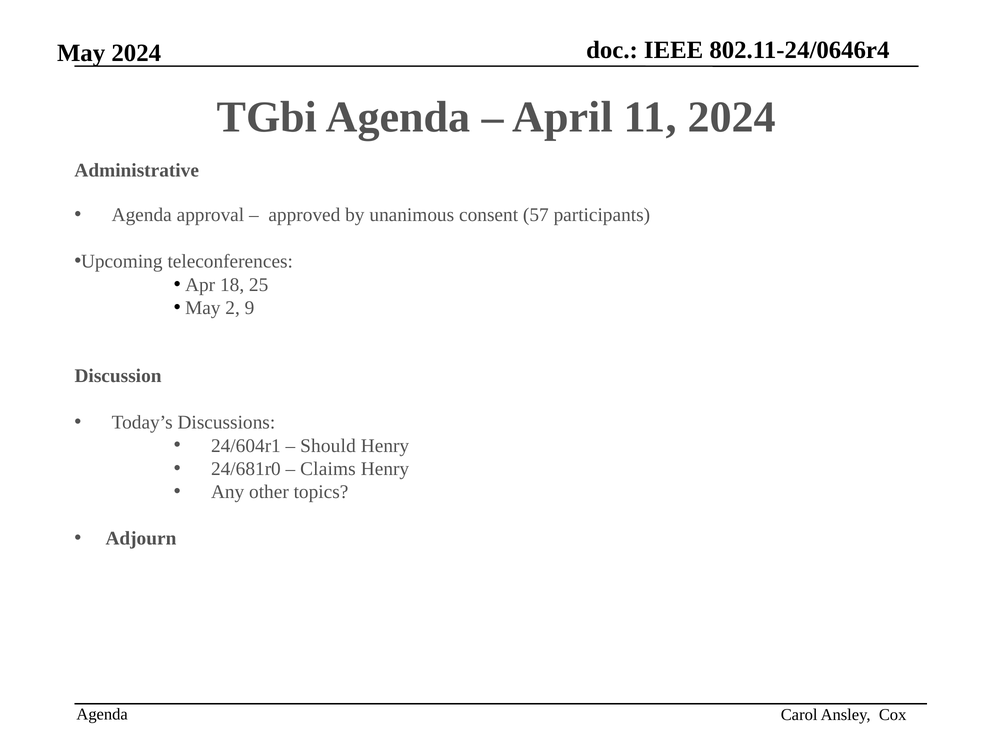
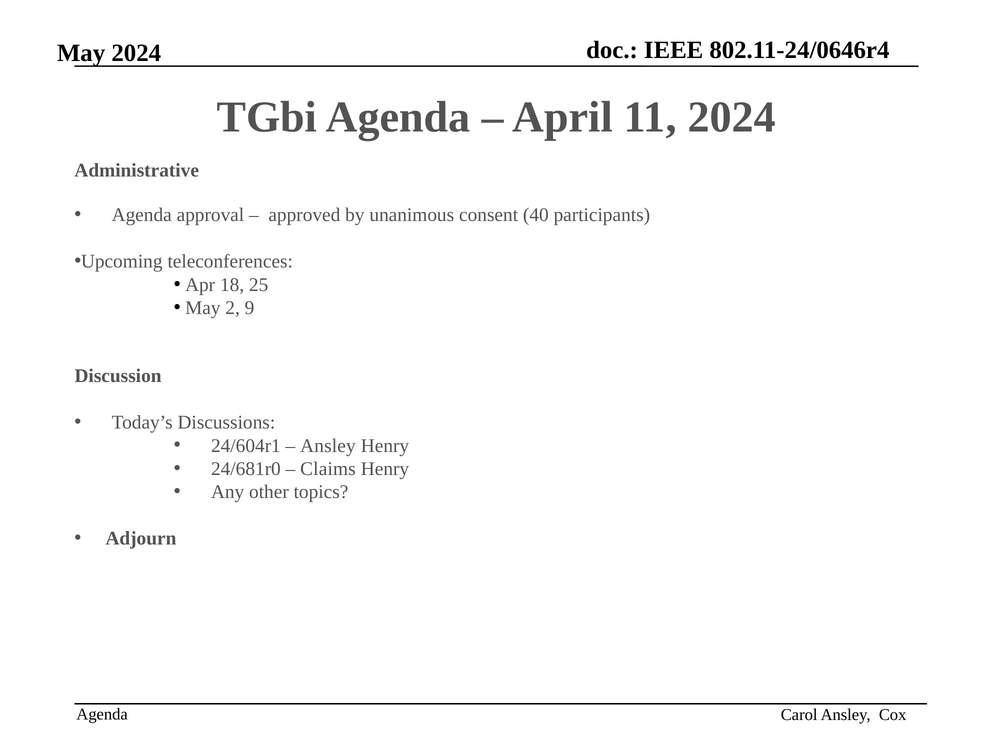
57: 57 -> 40
Should at (328, 445): Should -> Ansley
